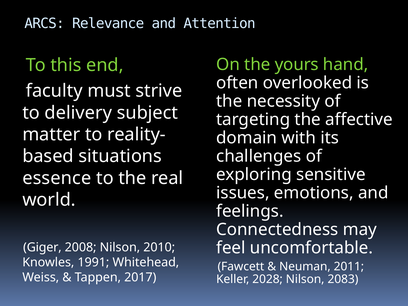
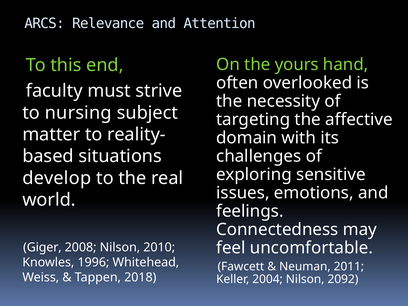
delivery: delivery -> nursing
essence: essence -> develop
1991: 1991 -> 1996
2017: 2017 -> 2018
2028: 2028 -> 2004
2083: 2083 -> 2092
